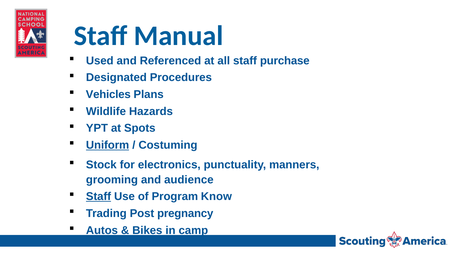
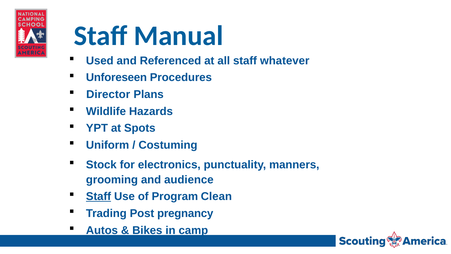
purchase: purchase -> whatever
Designated: Designated -> Unforeseen
Vehicles: Vehicles -> Director
Uniform underline: present -> none
Know: Know -> Clean
